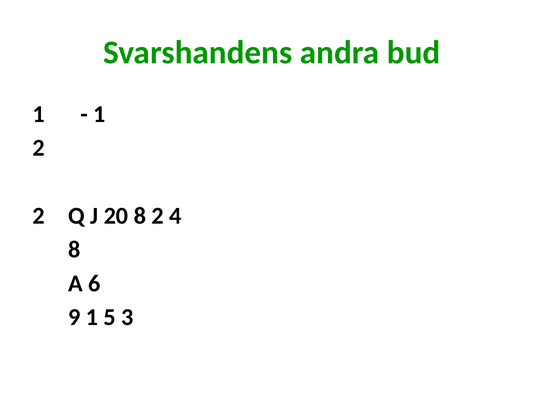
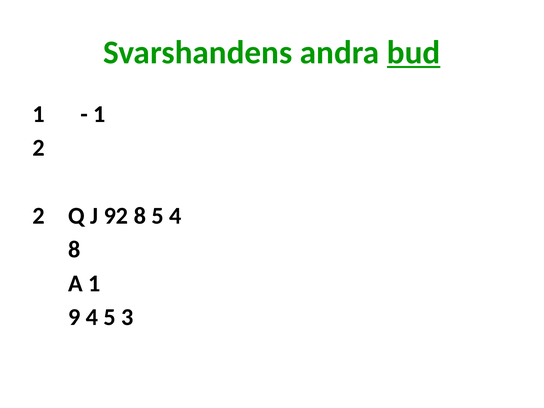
bud underline: none -> present
20: 20 -> 92
8 2: 2 -> 5
6 at (94, 283): 6 -> 1
1 at (92, 317): 1 -> 4
